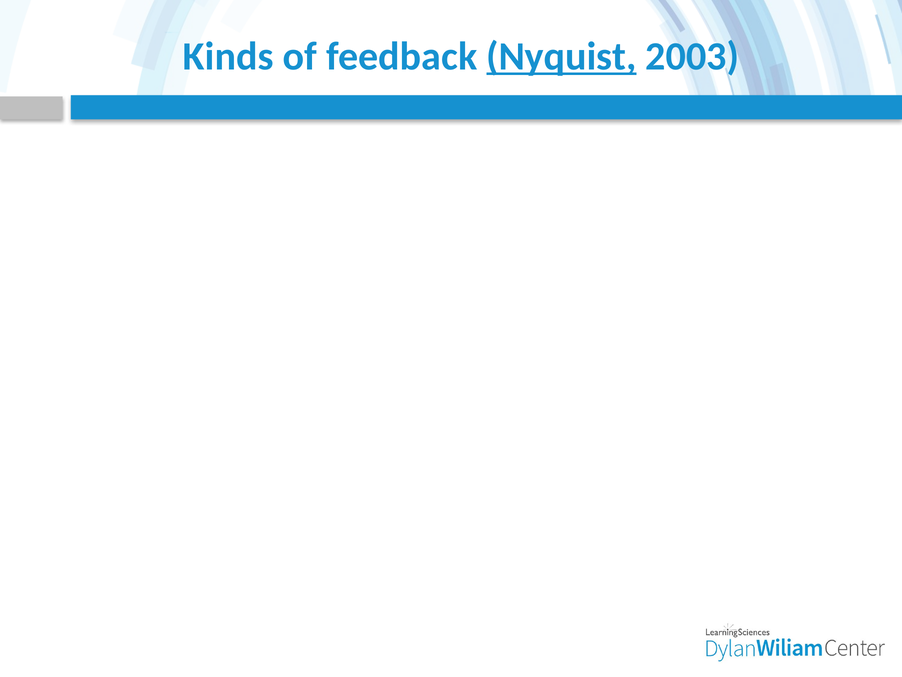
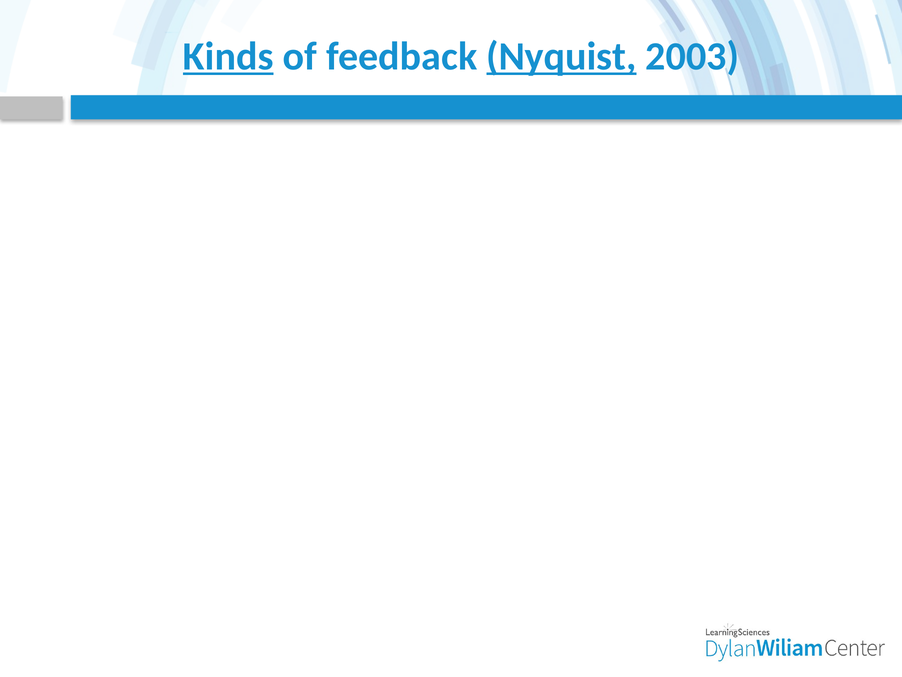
Kinds underline: none -> present
